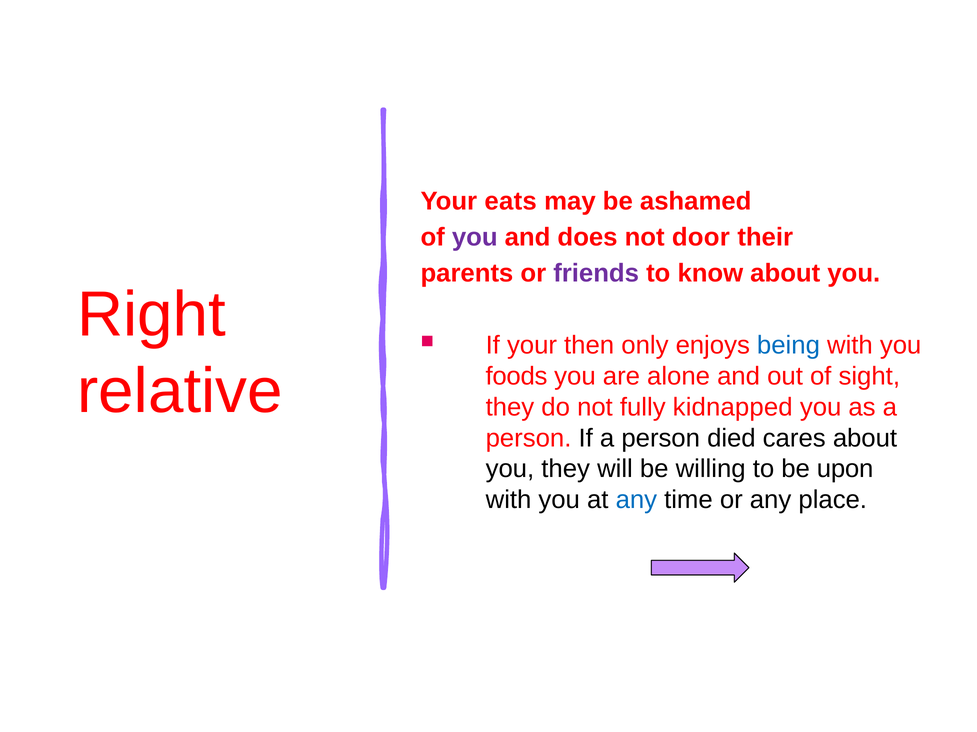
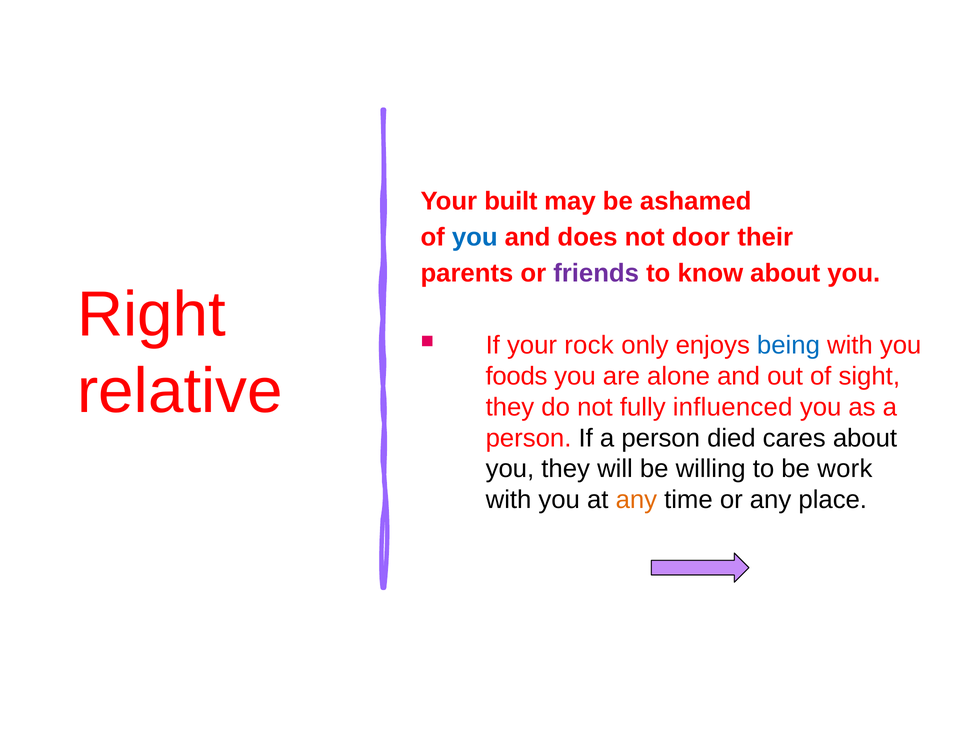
eats: eats -> built
you at (475, 238) colour: purple -> blue
then: then -> rock
kidnapped: kidnapped -> influenced
upon: upon -> work
any at (636, 500) colour: blue -> orange
